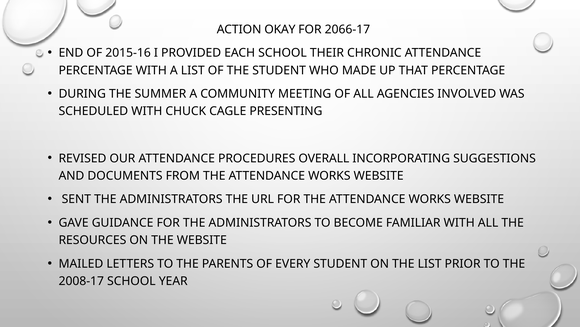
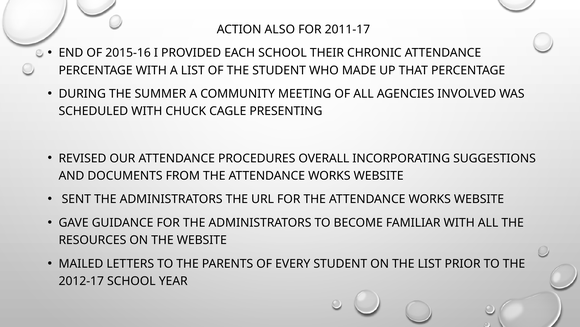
OKAY: OKAY -> ALSO
2066-17: 2066-17 -> 2011-17
2008-17: 2008-17 -> 2012-17
